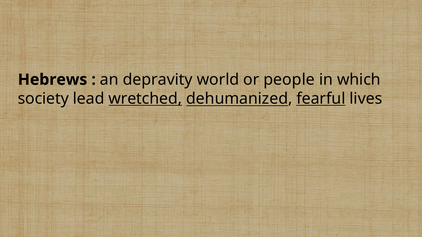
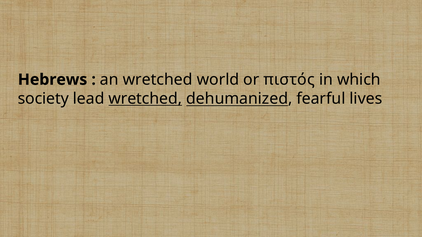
an depravity: depravity -> wretched
people: people -> πιστός
fearful underline: present -> none
